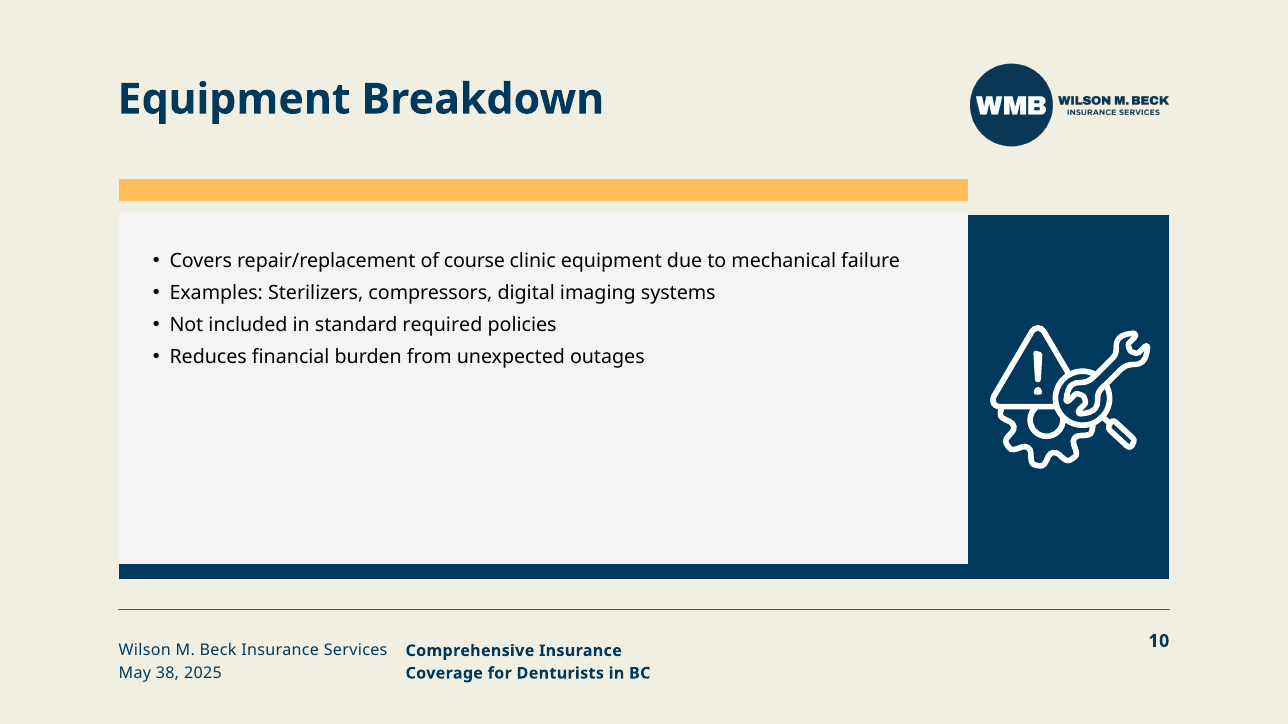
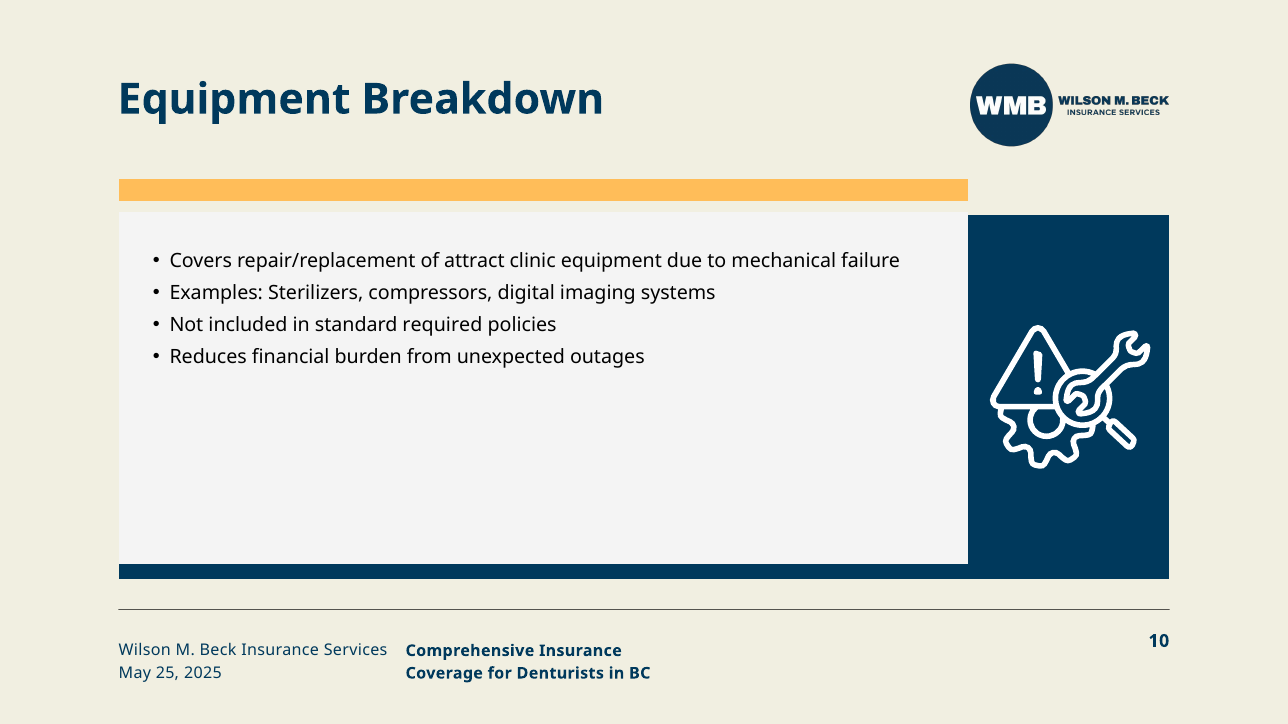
course: course -> attract
38: 38 -> 25
